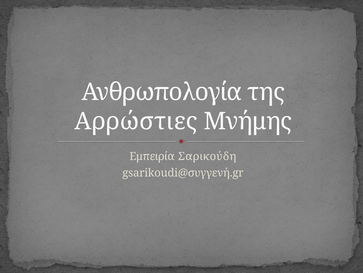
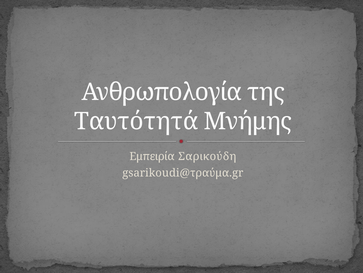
Αρρώστιες: Αρρώστιες -> Ταυτότητά
gsarikoudi@συγγενή.gr: gsarikoudi@συγγενή.gr -> gsarikoudi@τραύμα.gr
